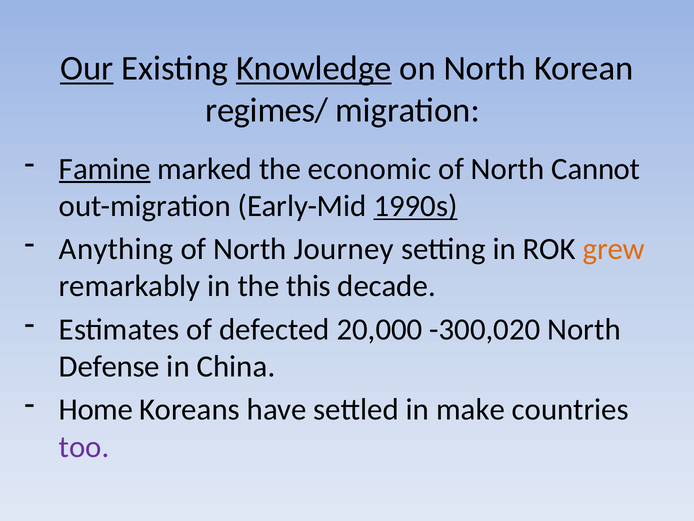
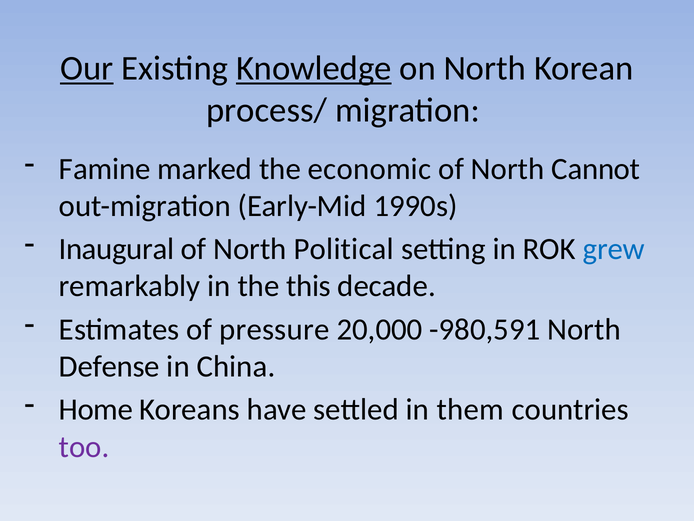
regimes/: regimes/ -> process/
Famine underline: present -> none
1990s underline: present -> none
Anything: Anything -> Inaugural
Journey: Journey -> Political
grew colour: orange -> blue
defected: defected -> pressure
-300,020: -300,020 -> -980,591
make: make -> them
